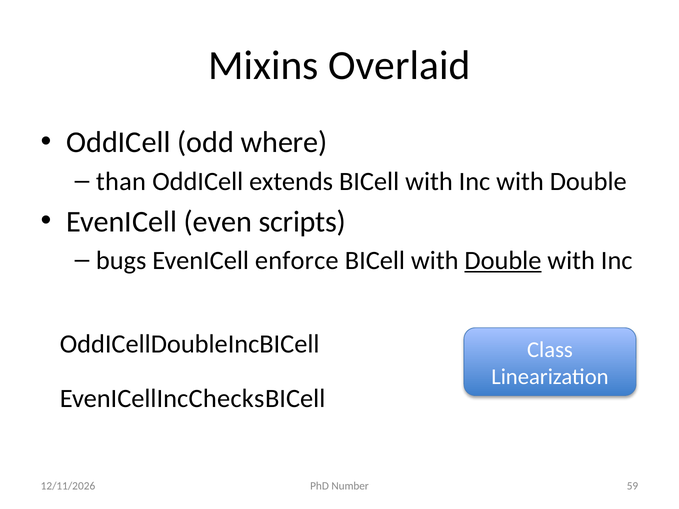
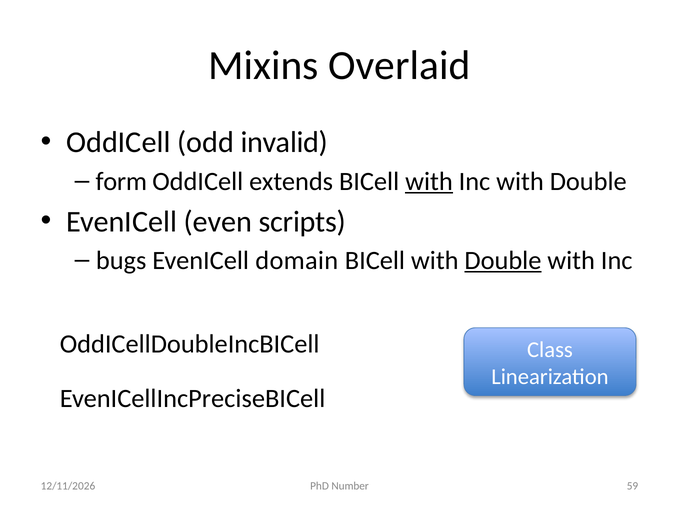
where: where -> invalid
than: than -> form
with at (429, 181) underline: none -> present
enforce: enforce -> domain
Checks: Checks -> Precise
